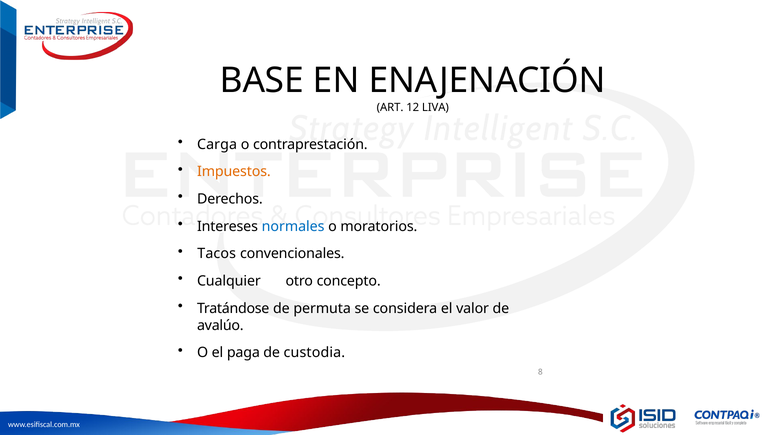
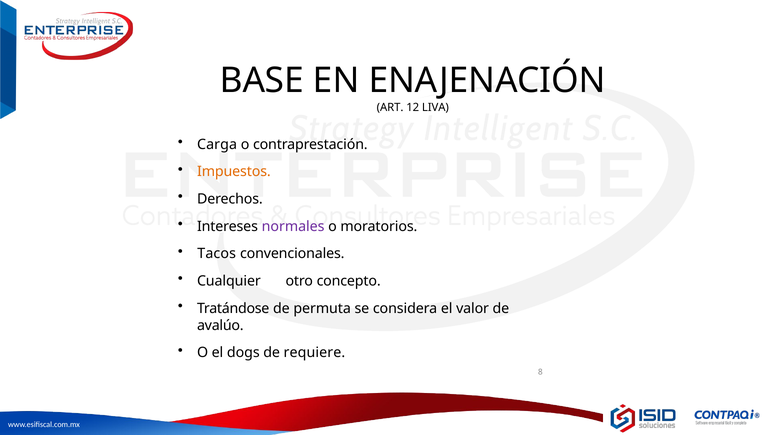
normales colour: blue -> purple
paga: paga -> dogs
custodia: custodia -> requiere
